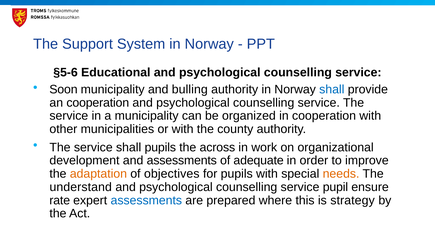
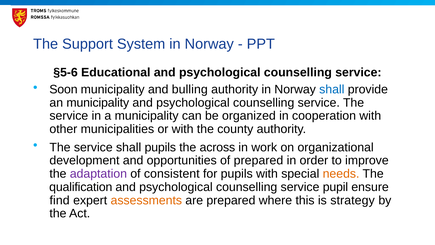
an cooperation: cooperation -> municipality
and assessments: assessments -> opportunities
of adequate: adequate -> prepared
adaptation colour: orange -> purple
objectives: objectives -> consistent
understand: understand -> qualification
rate: rate -> find
assessments at (146, 200) colour: blue -> orange
